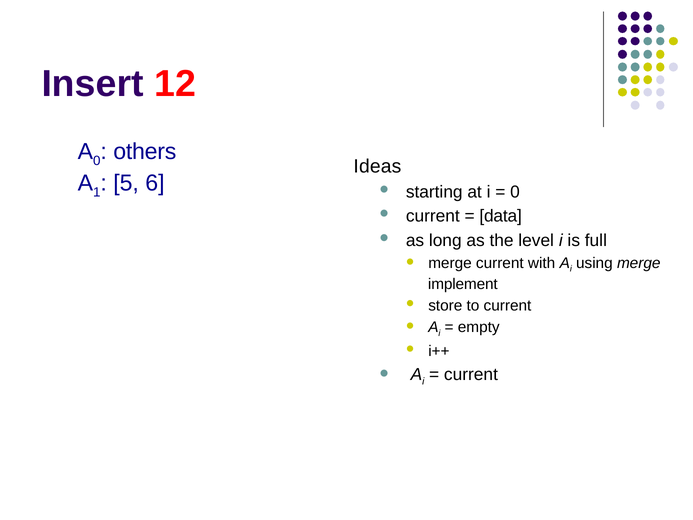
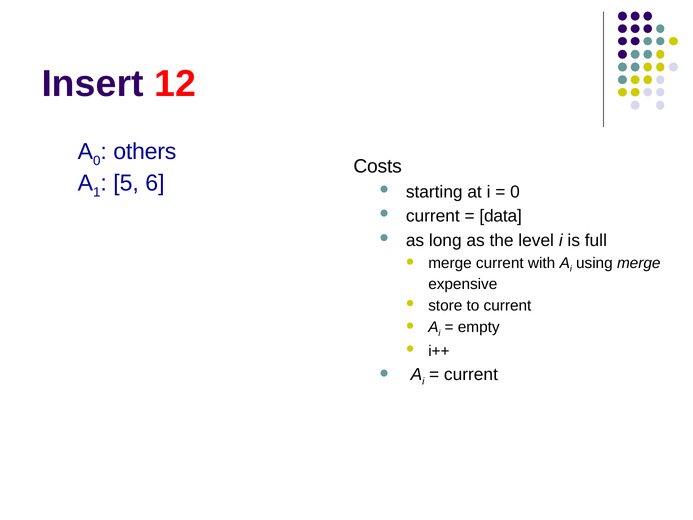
Ideas: Ideas -> Costs
implement: implement -> expensive
